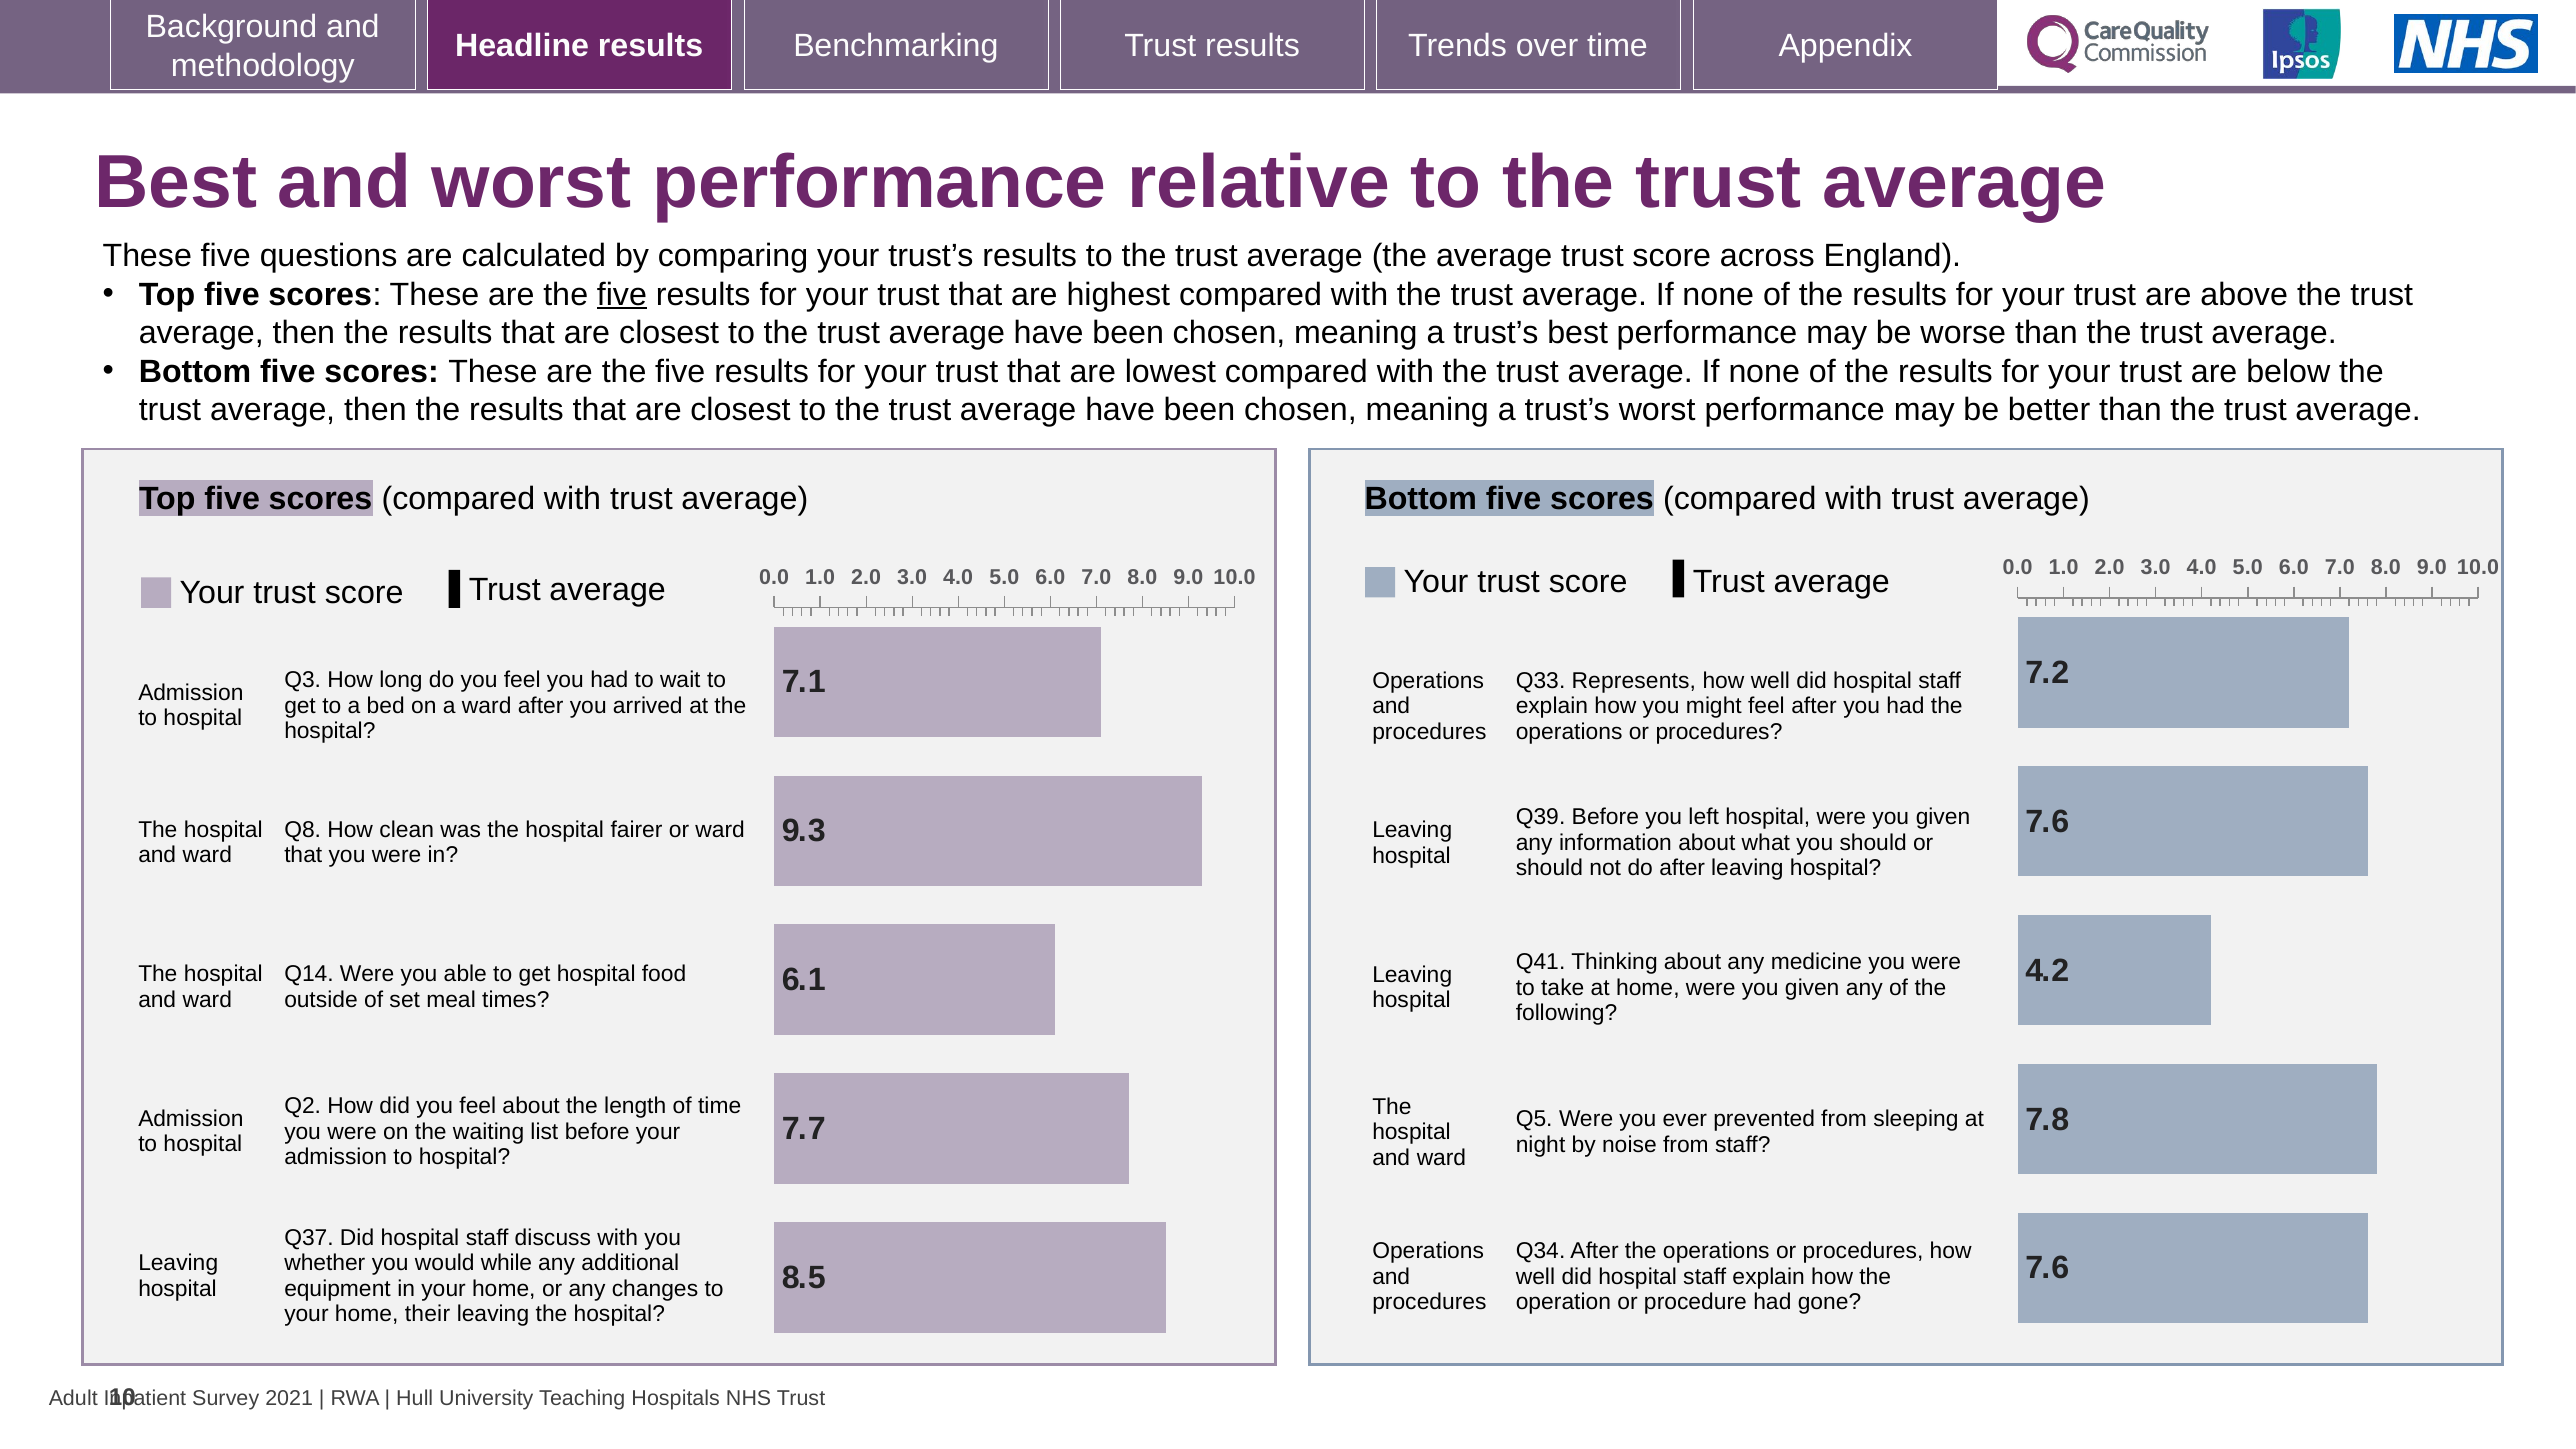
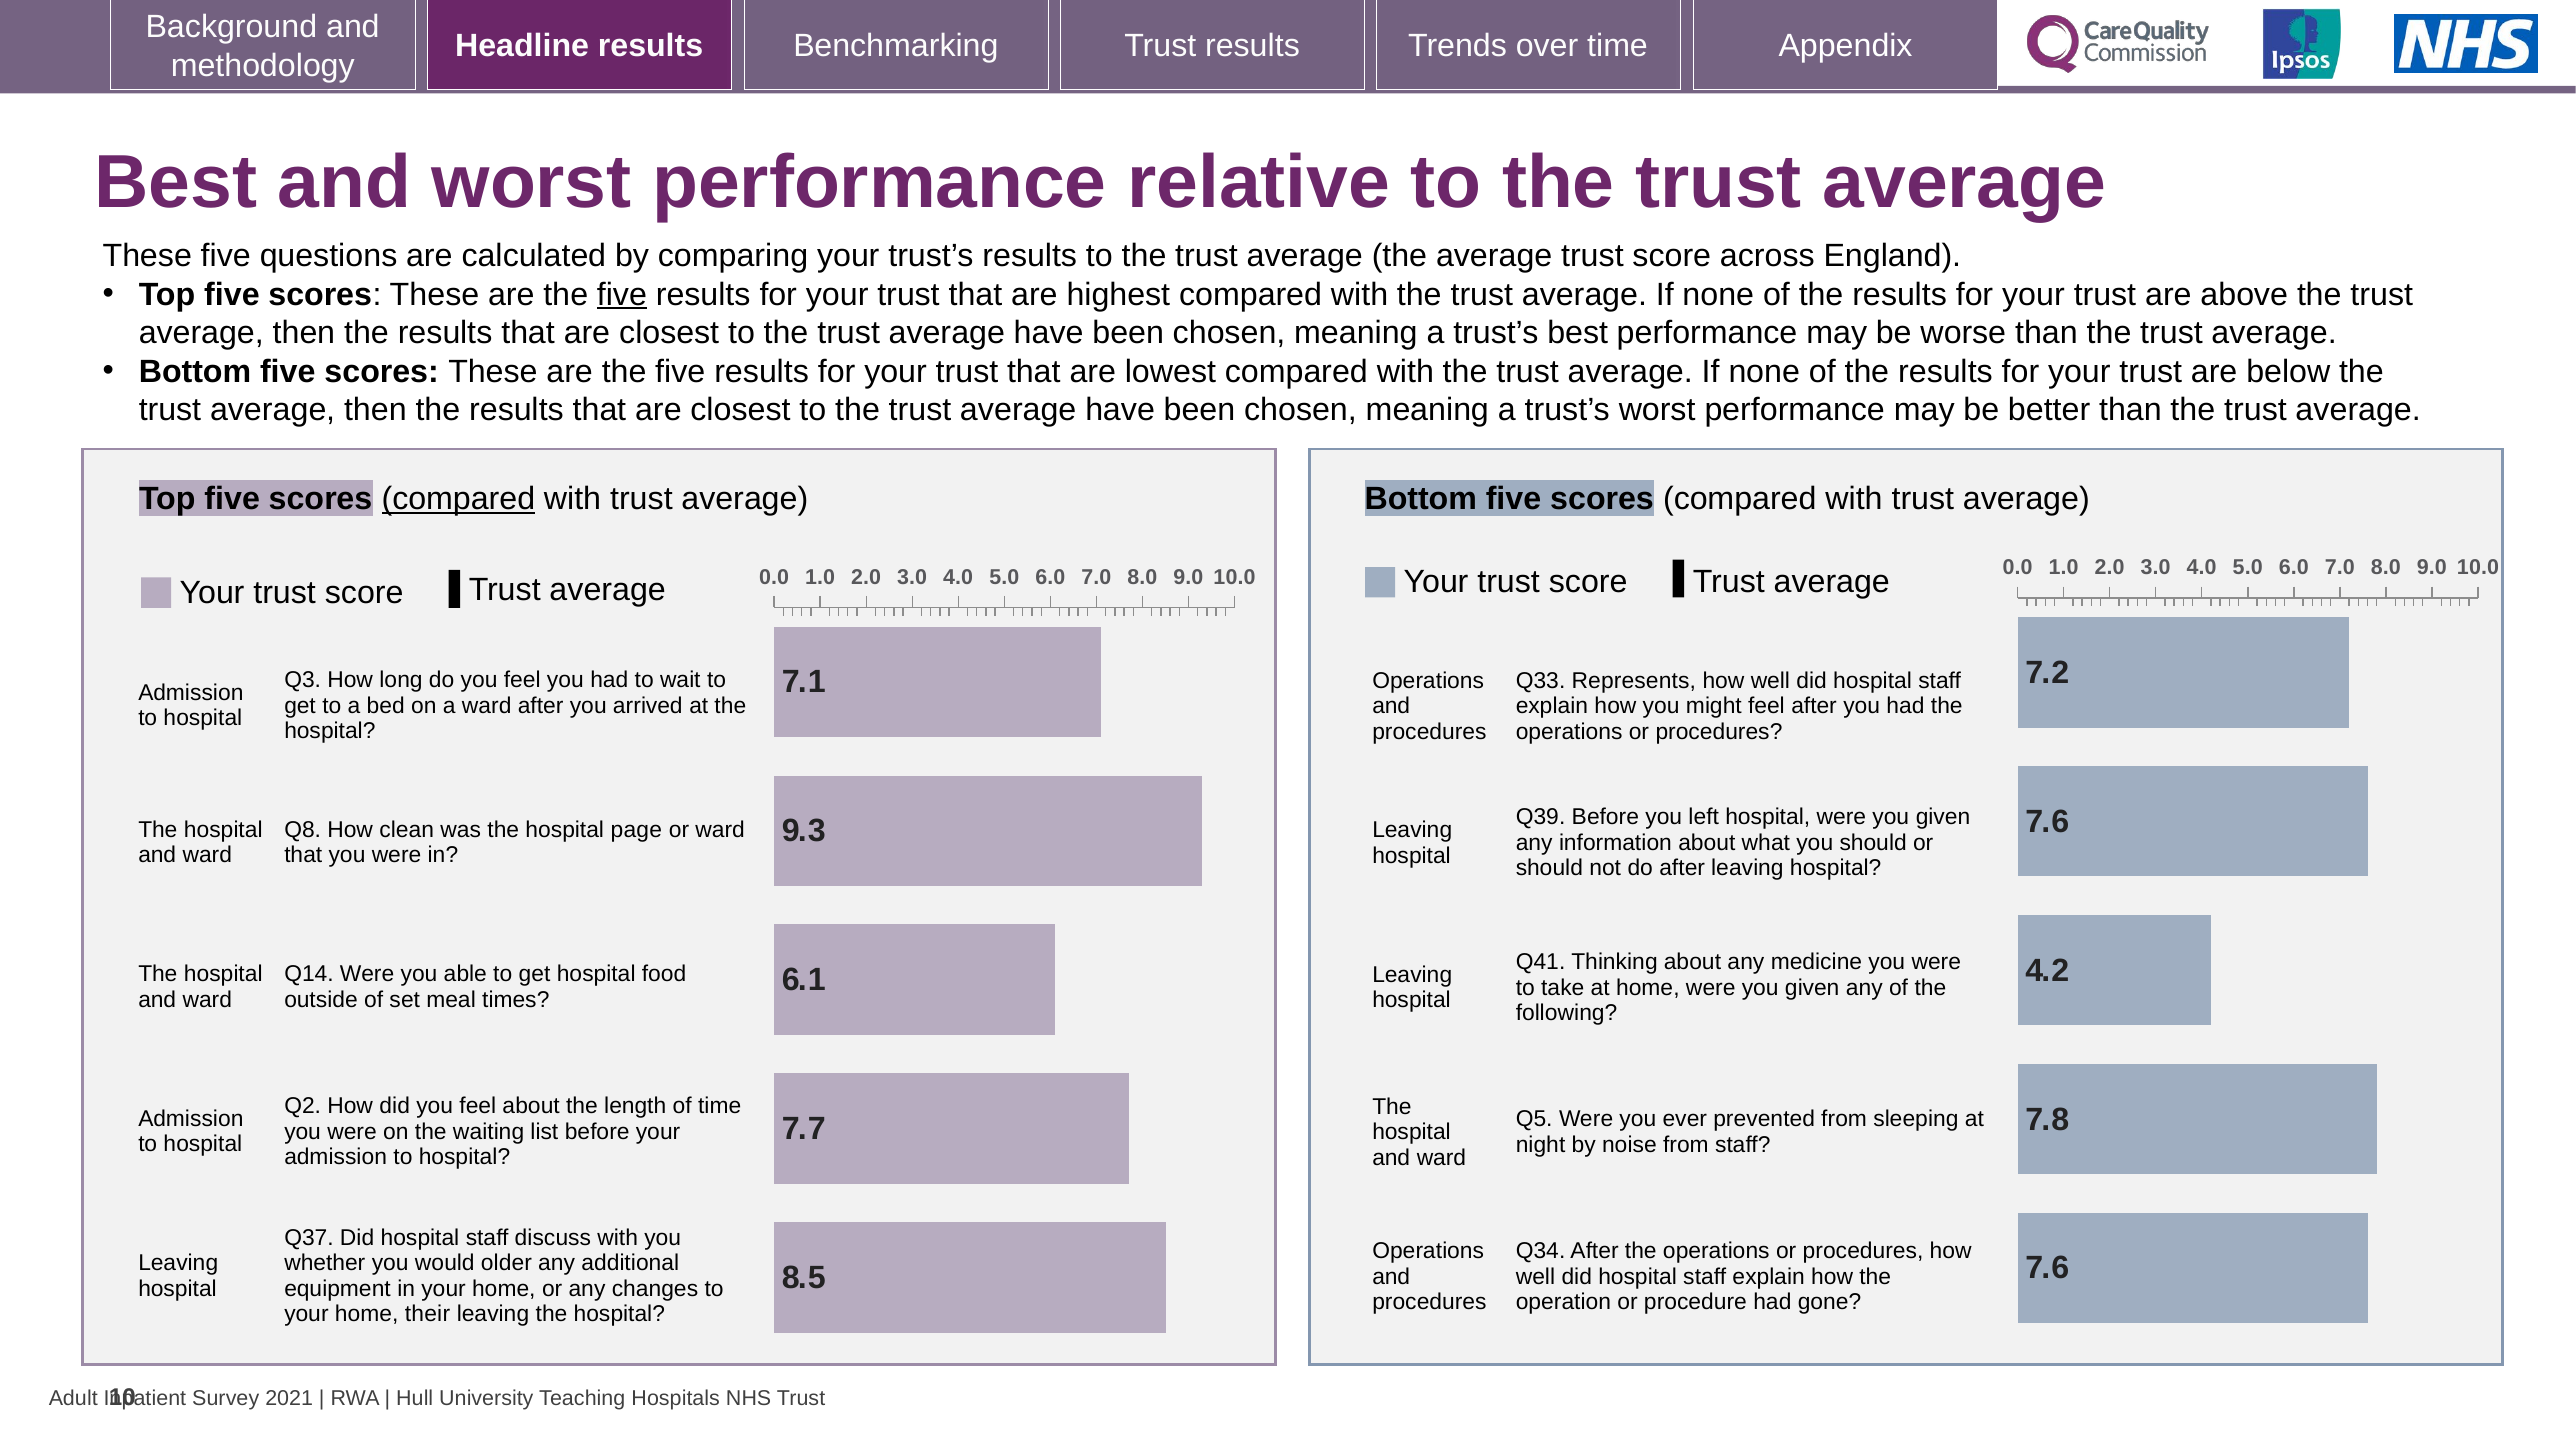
compared at (458, 499) underline: none -> present
fairer: fairer -> page
while: while -> older
